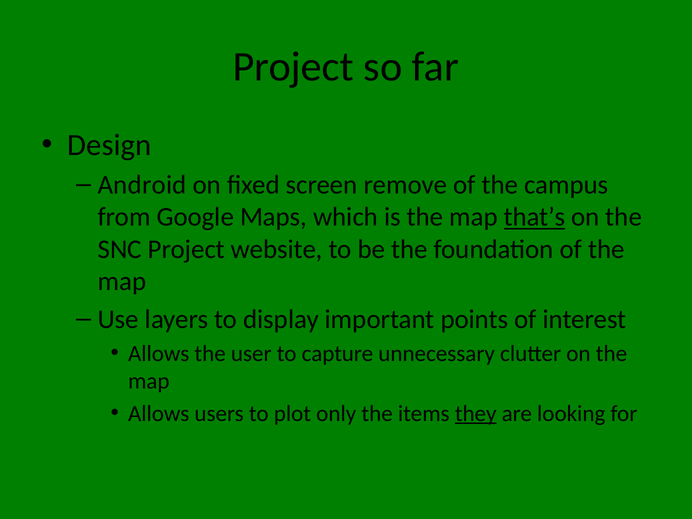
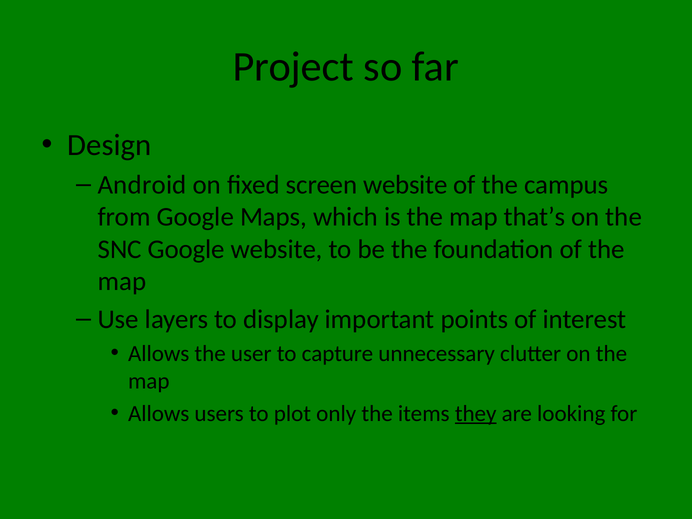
screen remove: remove -> website
that’s underline: present -> none
SNC Project: Project -> Google
